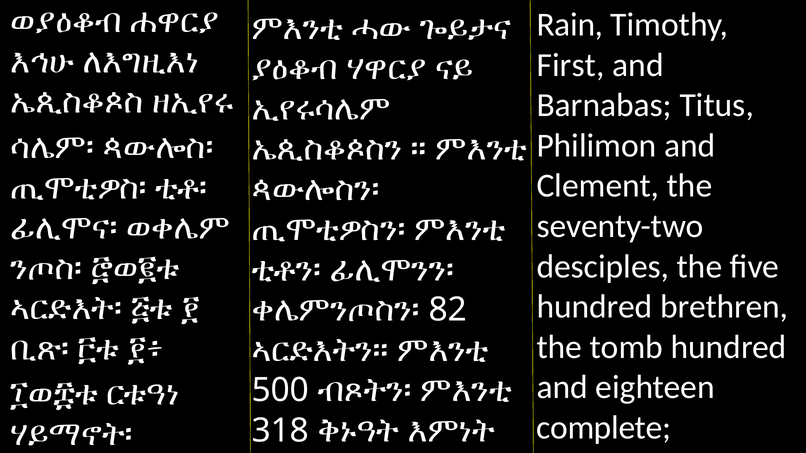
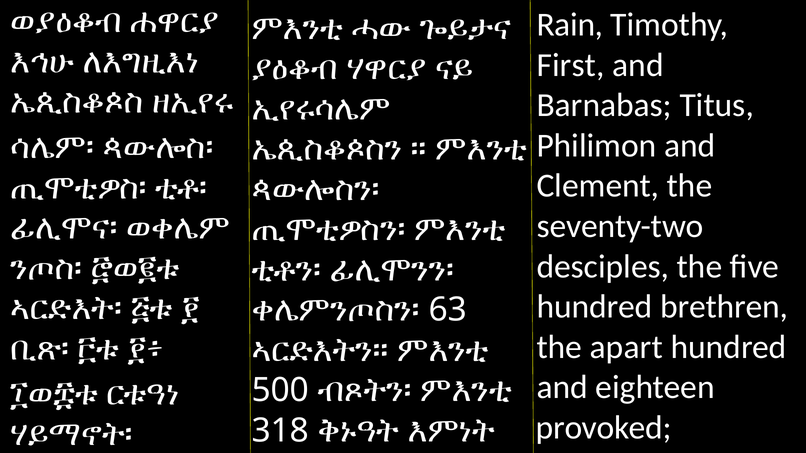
82: 82 -> 63
tomb: tomb -> apart
complete: complete -> provoked
